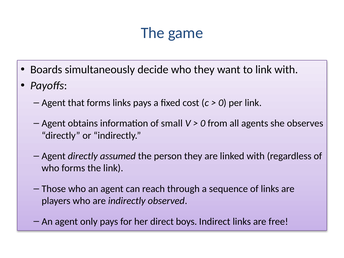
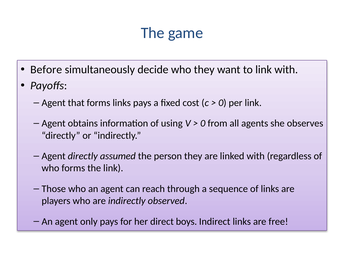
Boards: Boards -> Before
small: small -> using
